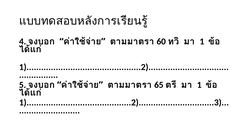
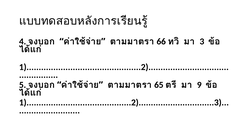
60: 60 -> 66
1 at (202, 42): 1 -> 3
1 at (199, 85): 1 -> 9
